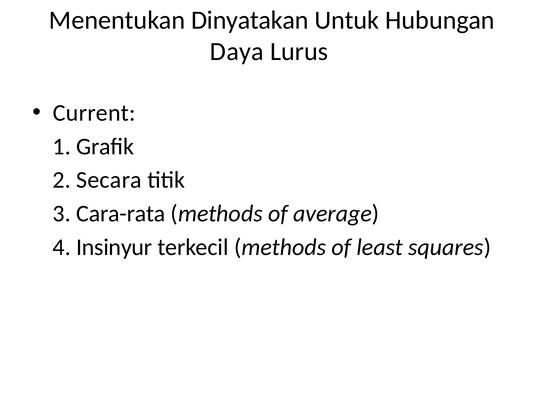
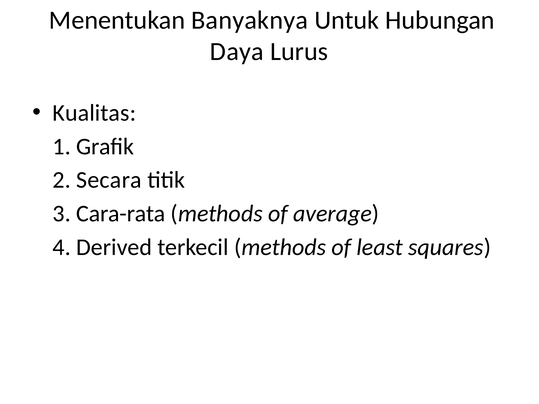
Dinyatakan: Dinyatakan -> Banyaknya
Current: Current -> Kualitas
Insinyur: Insinyur -> Derived
